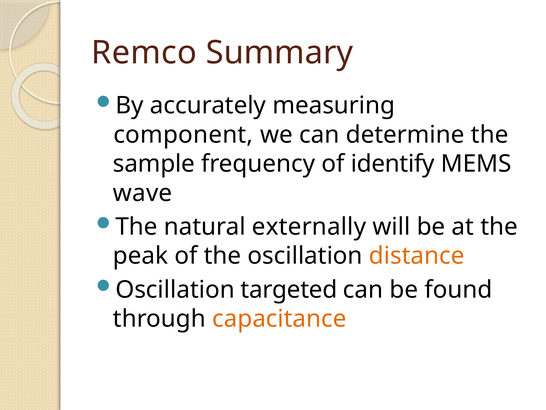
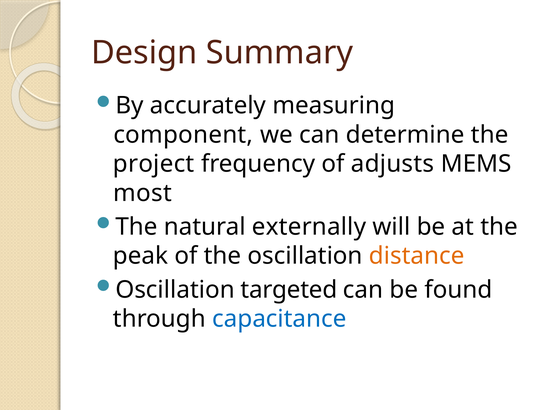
Remco: Remco -> Design
sample: sample -> project
identify: identify -> adjusts
wave: wave -> most
capacitance colour: orange -> blue
